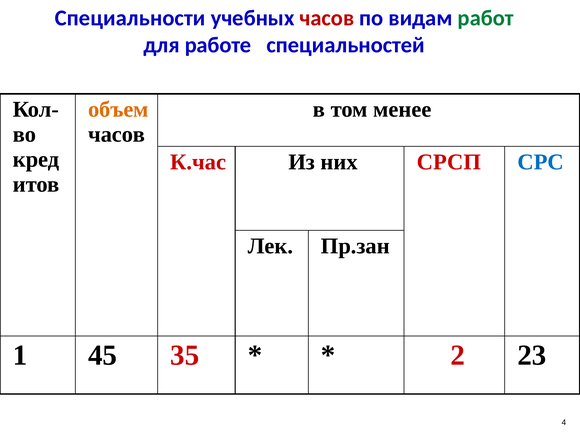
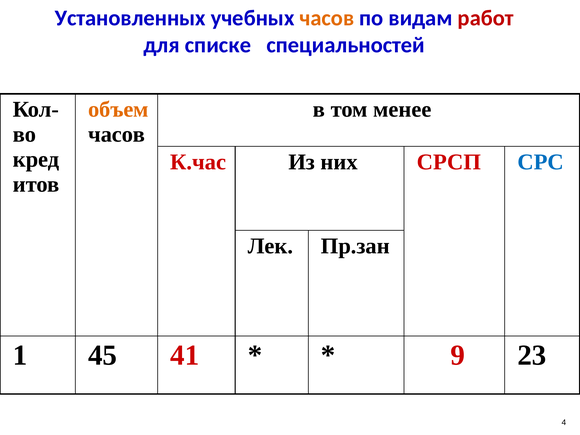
Специальности: Специальности -> Установленных
часов at (327, 18) colour: red -> orange
работ colour: green -> red
работе: работе -> списке
35: 35 -> 41
2: 2 -> 9
